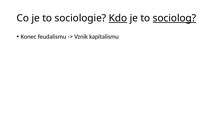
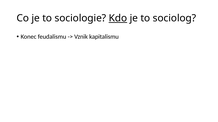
sociolog underline: present -> none
